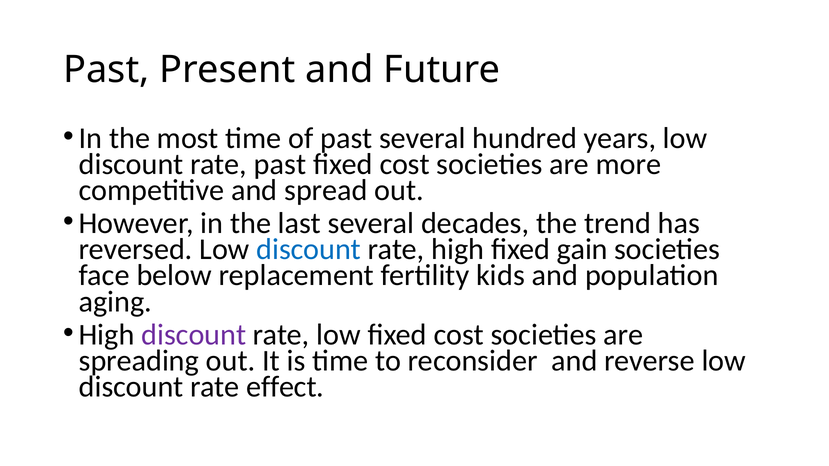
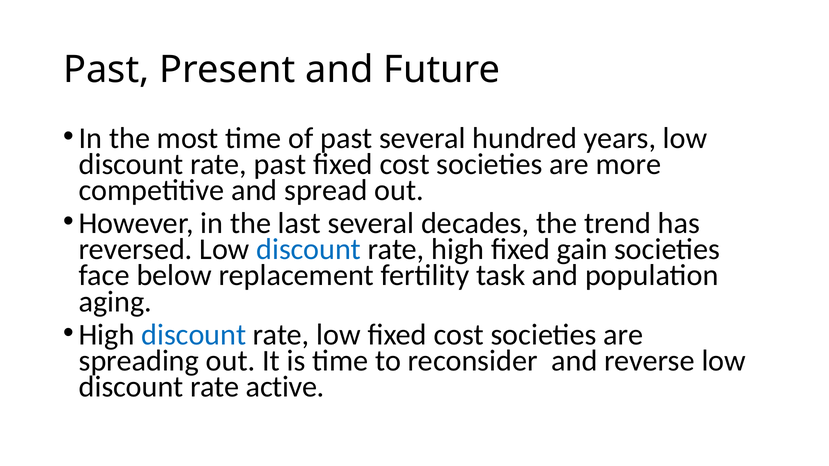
kids: kids -> task
discount at (194, 335) colour: purple -> blue
effect: effect -> active
